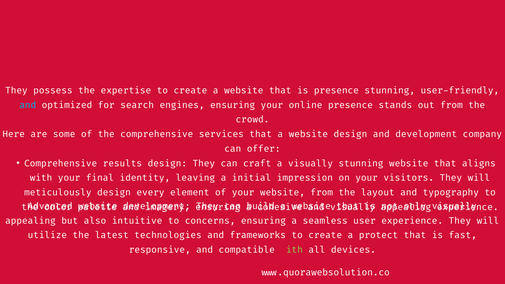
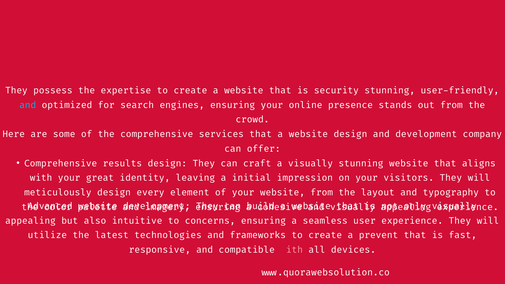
is presence: presence -> security
final: final -> great
protect: protect -> prevent
with at (292, 250) colour: light green -> pink
